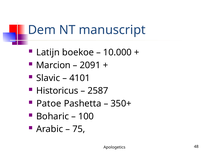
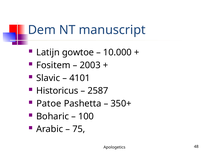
boekoe: boekoe -> gowtoe
Marcion: Marcion -> Fositem
2091: 2091 -> 2003
